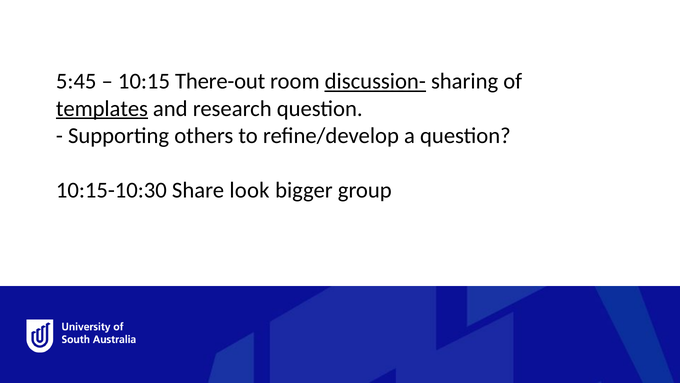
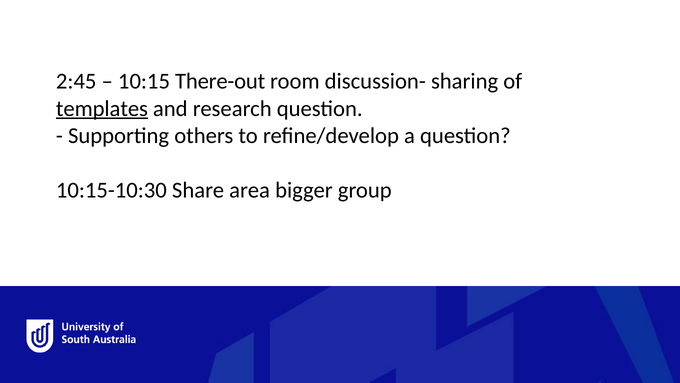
5:45: 5:45 -> 2:45
discussion- underline: present -> none
look: look -> area
